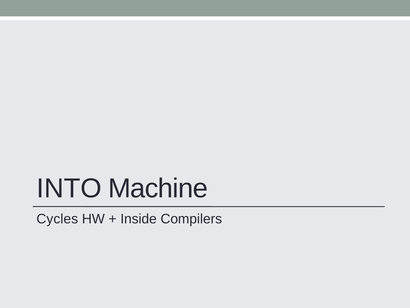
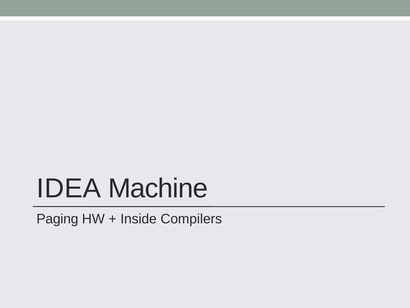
INTO: INTO -> IDEA
Cycles: Cycles -> Paging
